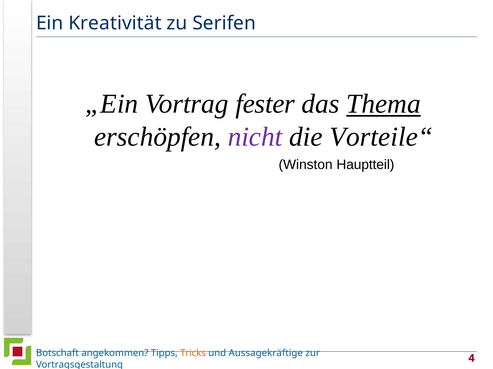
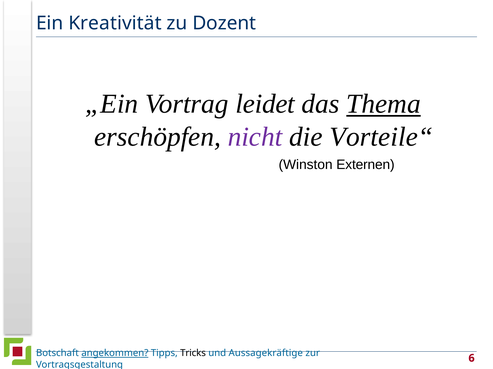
Serifen: Serifen -> Dozent
fester: fester -> leidet
Hauptteil: Hauptteil -> Externen
angekommen underline: none -> present
Tricks colour: orange -> black
4: 4 -> 6
